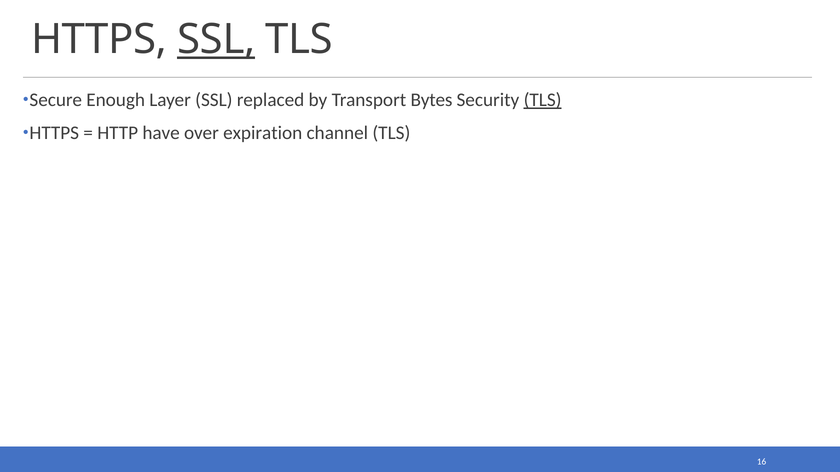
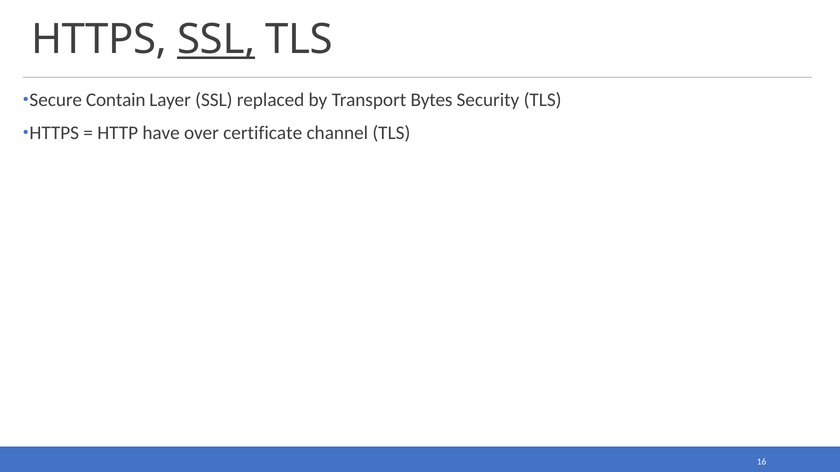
Enough: Enough -> Contain
TLS at (543, 100) underline: present -> none
expiration: expiration -> certificate
